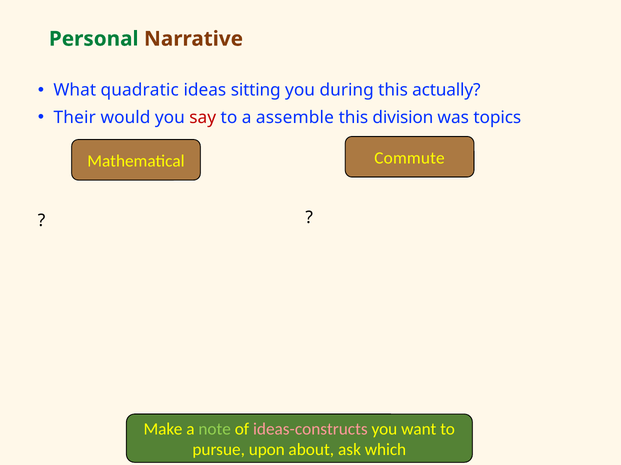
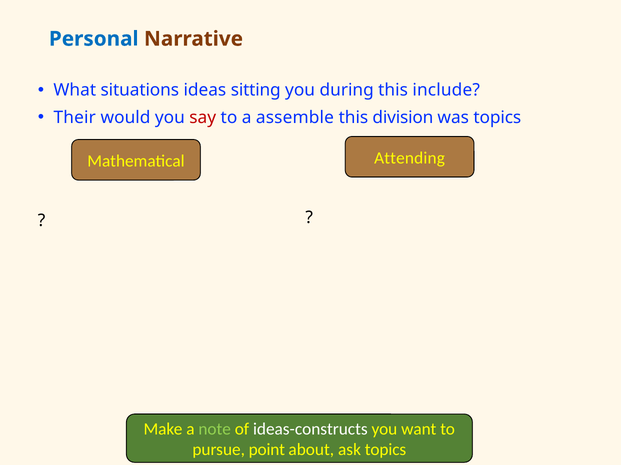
Personal colour: green -> blue
quadratic: quadratic -> situations
actually: actually -> include
Commute: Commute -> Attending
ideas-constructs colour: pink -> white
upon: upon -> point
ask which: which -> topics
